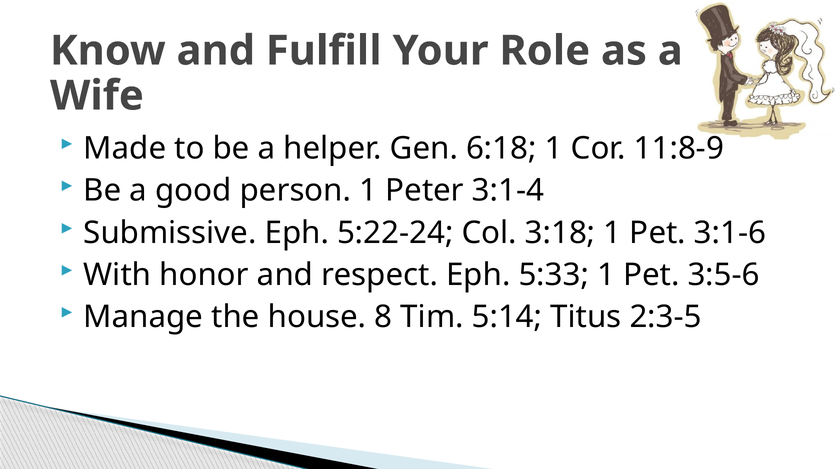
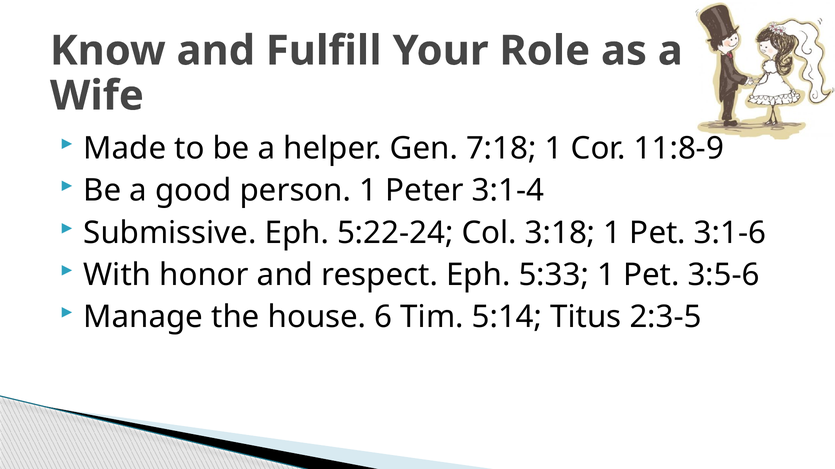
6:18: 6:18 -> 7:18
8: 8 -> 6
